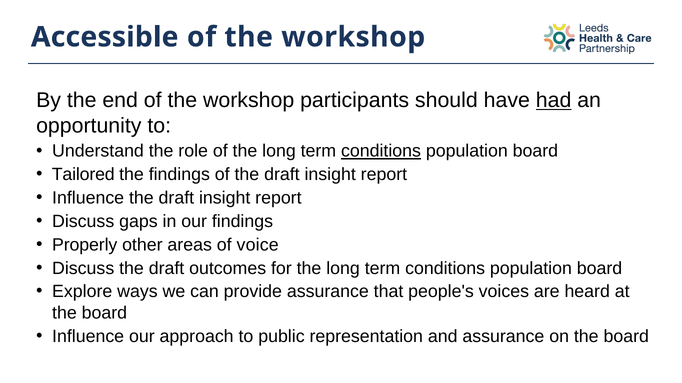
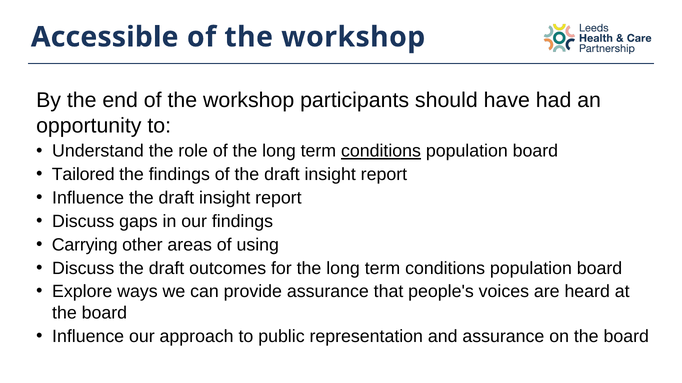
had underline: present -> none
Properly: Properly -> Carrying
voice: voice -> using
